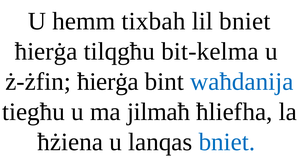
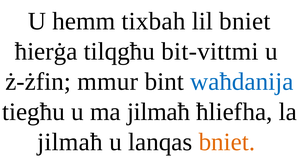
bit-kelma: bit-kelma -> bit-vittmi
ż-żfin ħierġa: ħierġa -> mmur
ħżiena at (70, 142): ħżiena -> jilmaħ
bniet at (227, 142) colour: blue -> orange
